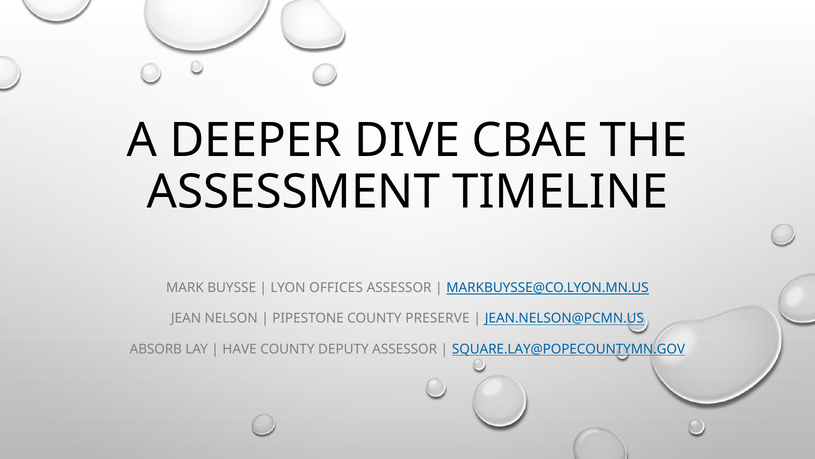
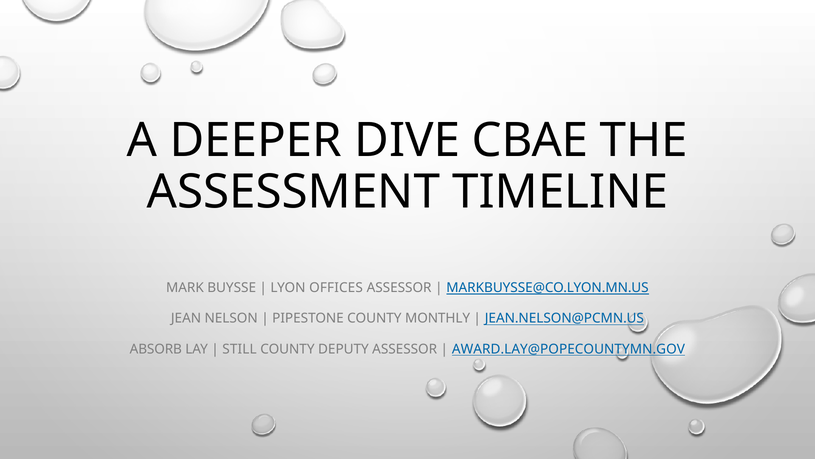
PRESERVE: PRESERVE -> MONTHLY
HAVE: HAVE -> STILL
SQUARE.LAY@POPECOUNTYMN.GOV: SQUARE.LAY@POPECOUNTYMN.GOV -> AWARD.LAY@POPECOUNTYMN.GOV
